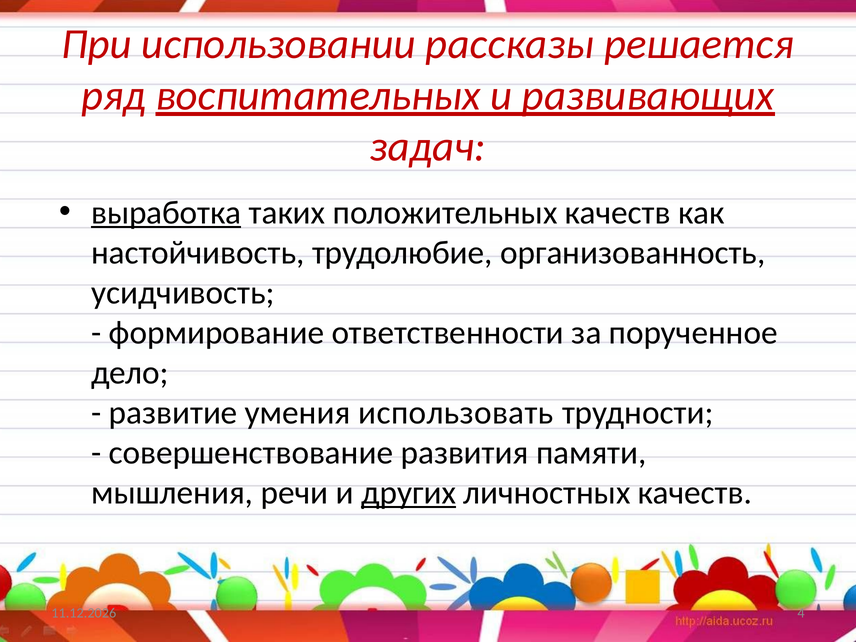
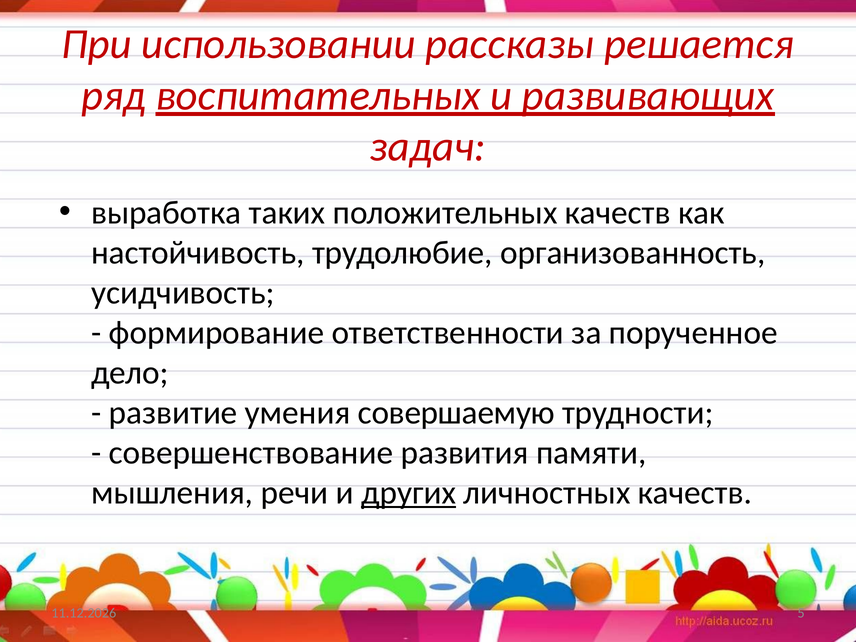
выработка underline: present -> none
использовать: использовать -> совершаемую
4: 4 -> 5
